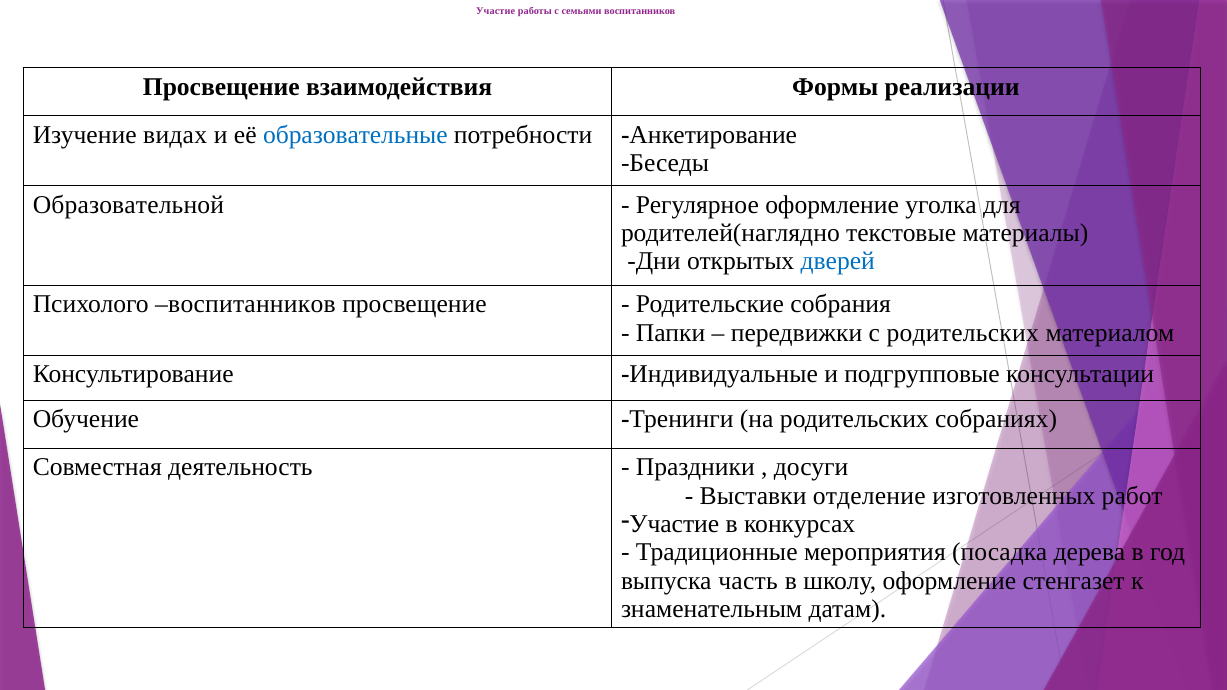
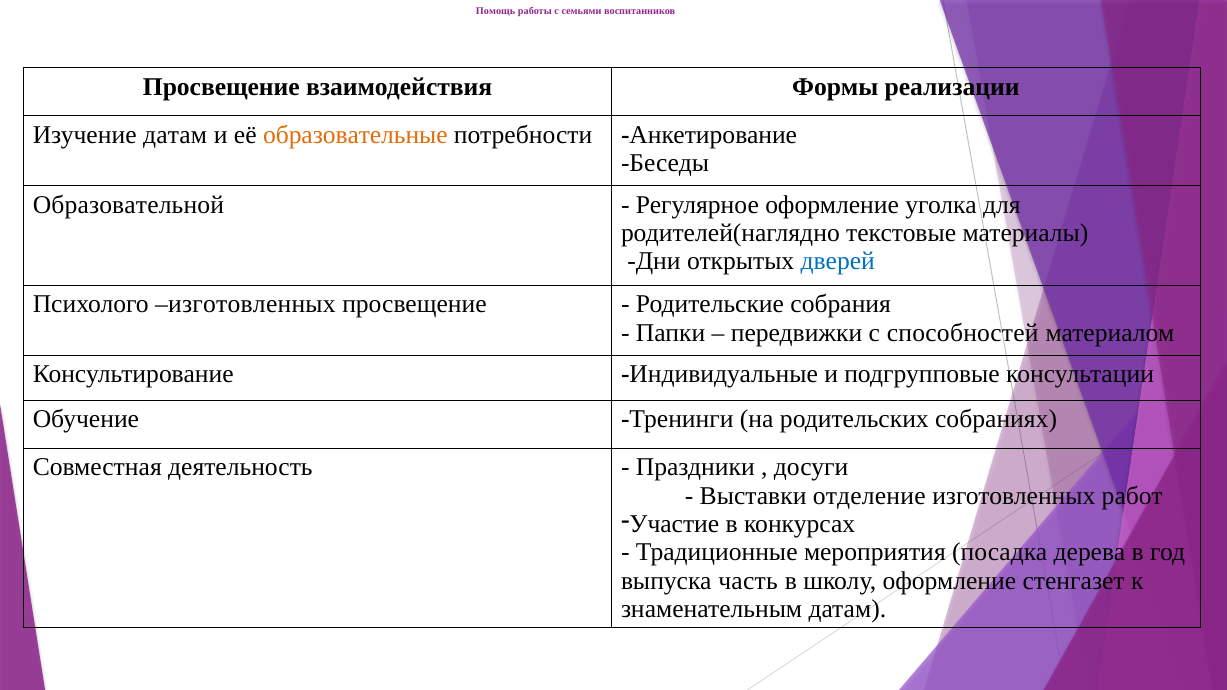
Участие at (496, 11): Участие -> Помощь
Изучение видах: видах -> датам
образовательные colour: blue -> orange
Психолого воспитанников: воспитанников -> изготовленных
с родительских: родительских -> способностей
